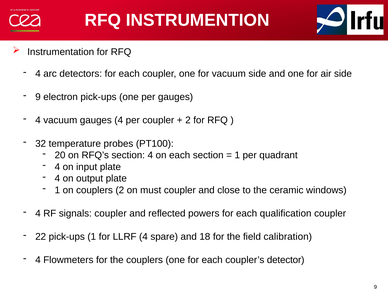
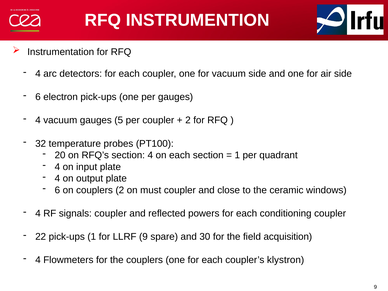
9 at (38, 97): 9 -> 6
gauges 4: 4 -> 5
1 at (57, 190): 1 -> 6
qualification: qualification -> conditioning
LLRF 4: 4 -> 9
18: 18 -> 30
calibration: calibration -> acquisition
detector: detector -> klystron
